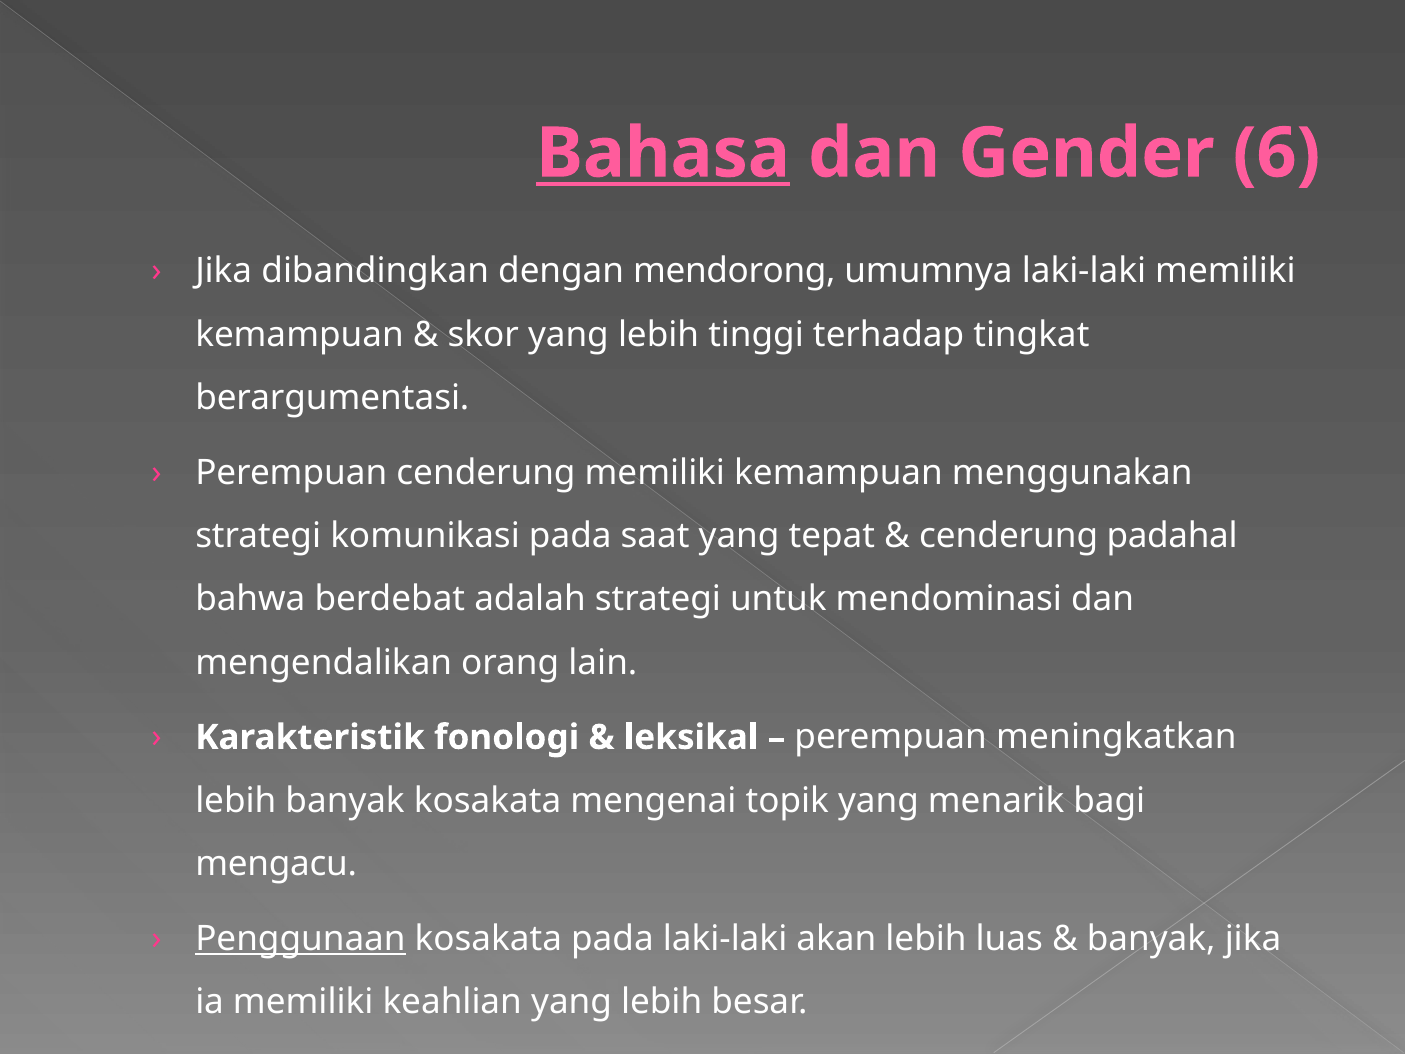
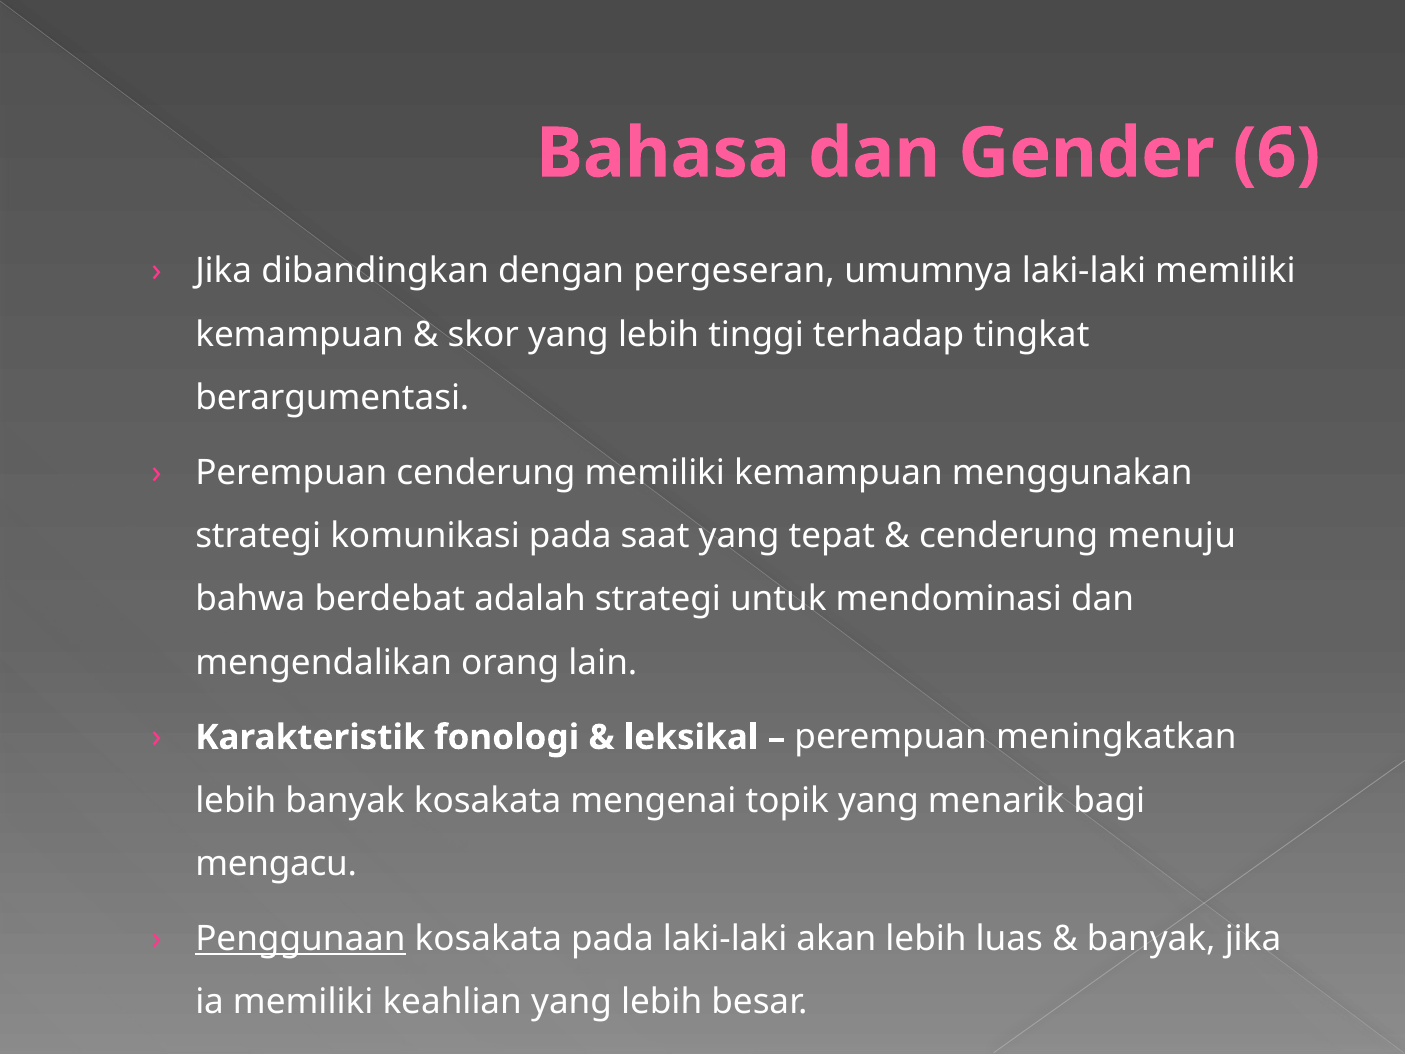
Bahasa underline: present -> none
mendorong: mendorong -> pergeseran
padahal: padahal -> menuju
